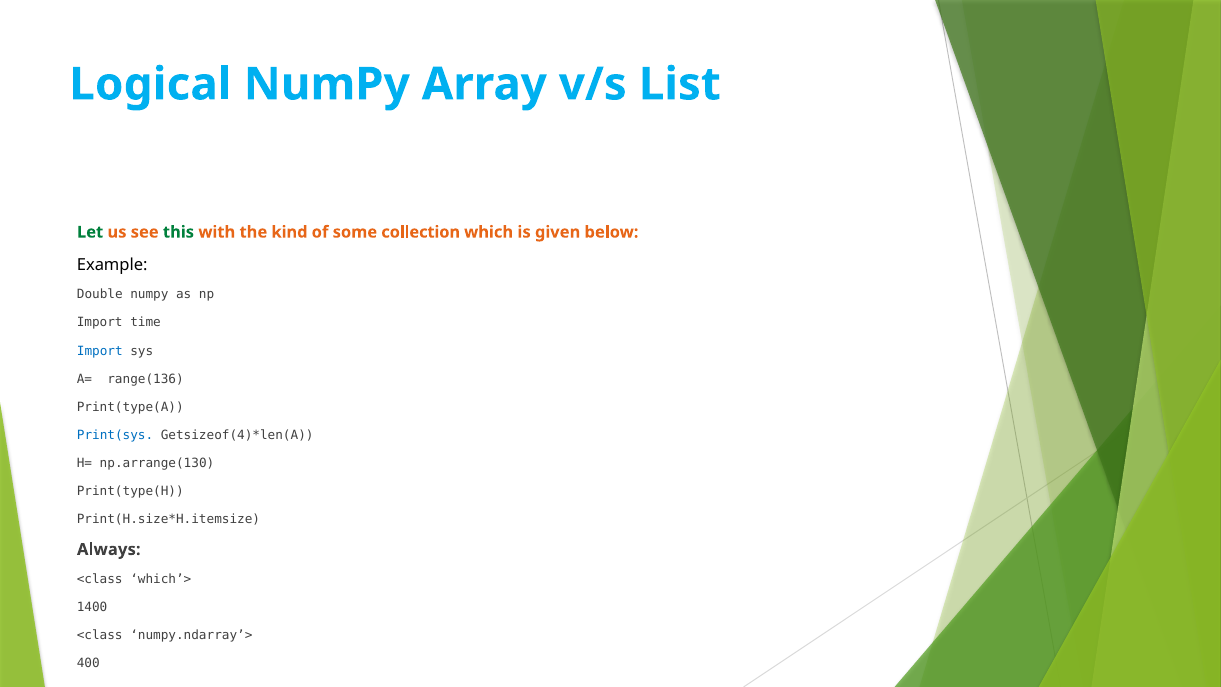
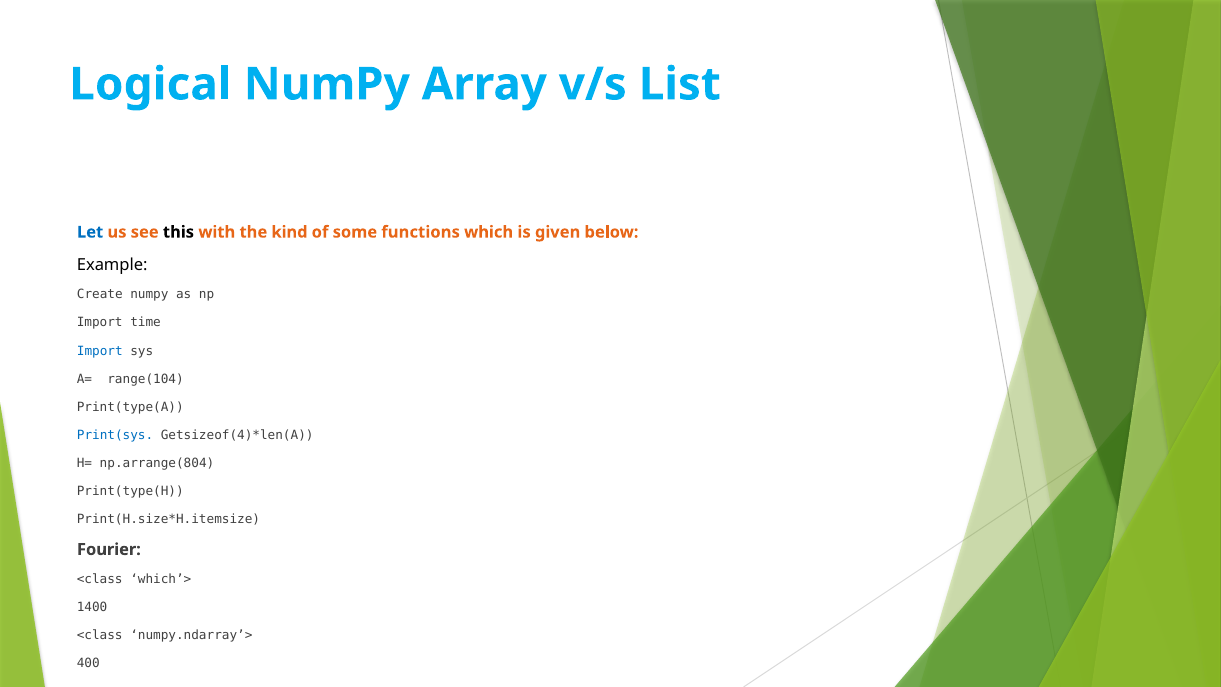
Let colour: green -> blue
this colour: green -> black
collection: collection -> functions
Double: Double -> Create
range(136: range(136 -> range(104
np.arrange(130: np.arrange(130 -> np.arrange(804
Always: Always -> Fourier
